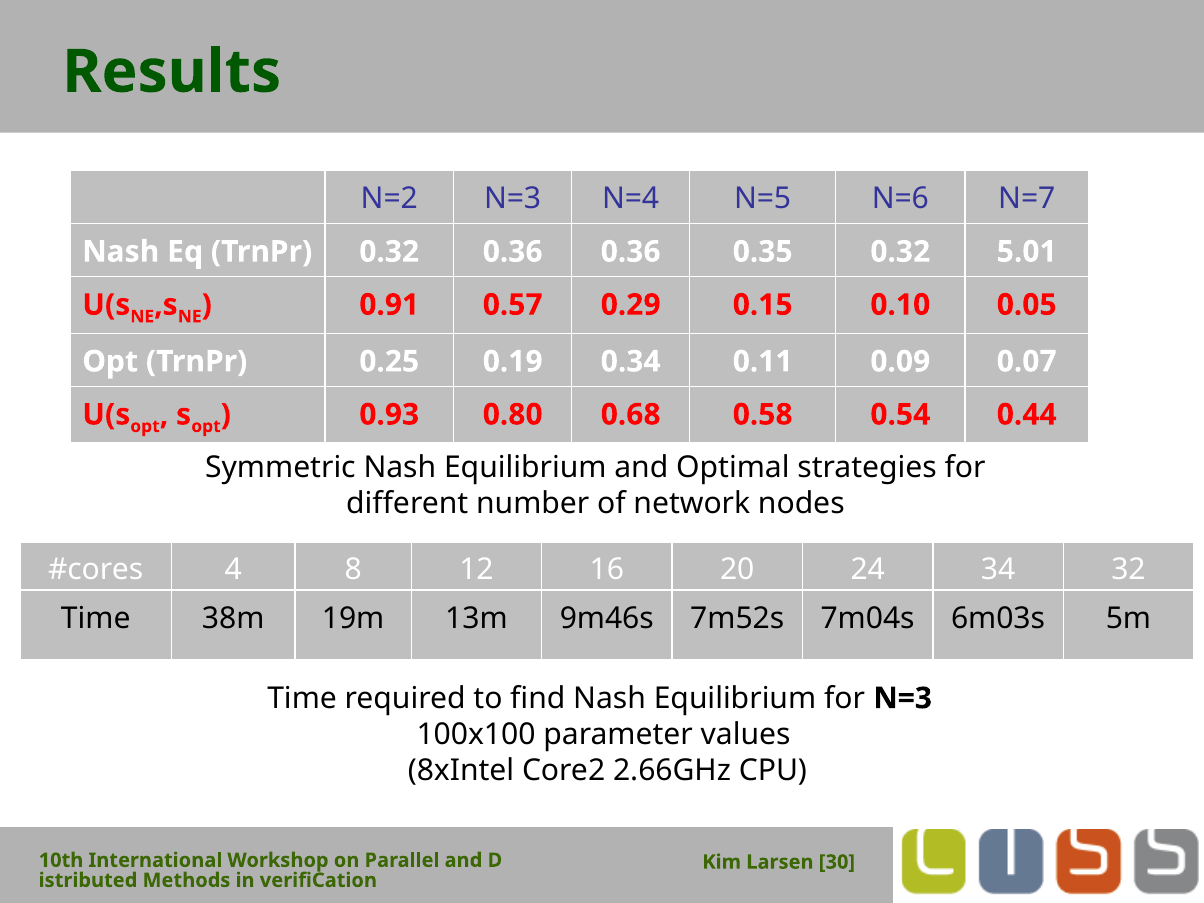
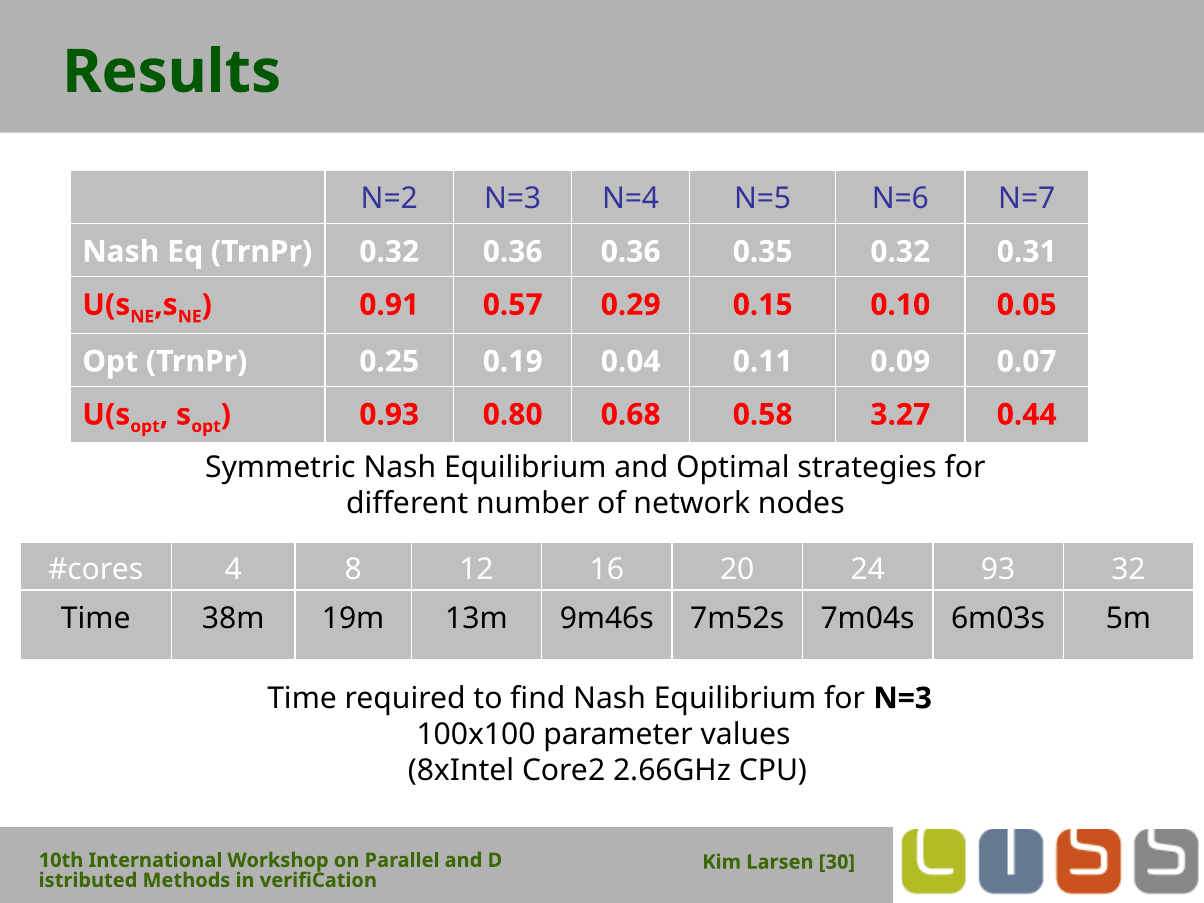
5.01: 5.01 -> 0.31
0.34: 0.34 -> 0.04
0.54: 0.54 -> 3.27
34: 34 -> 93
